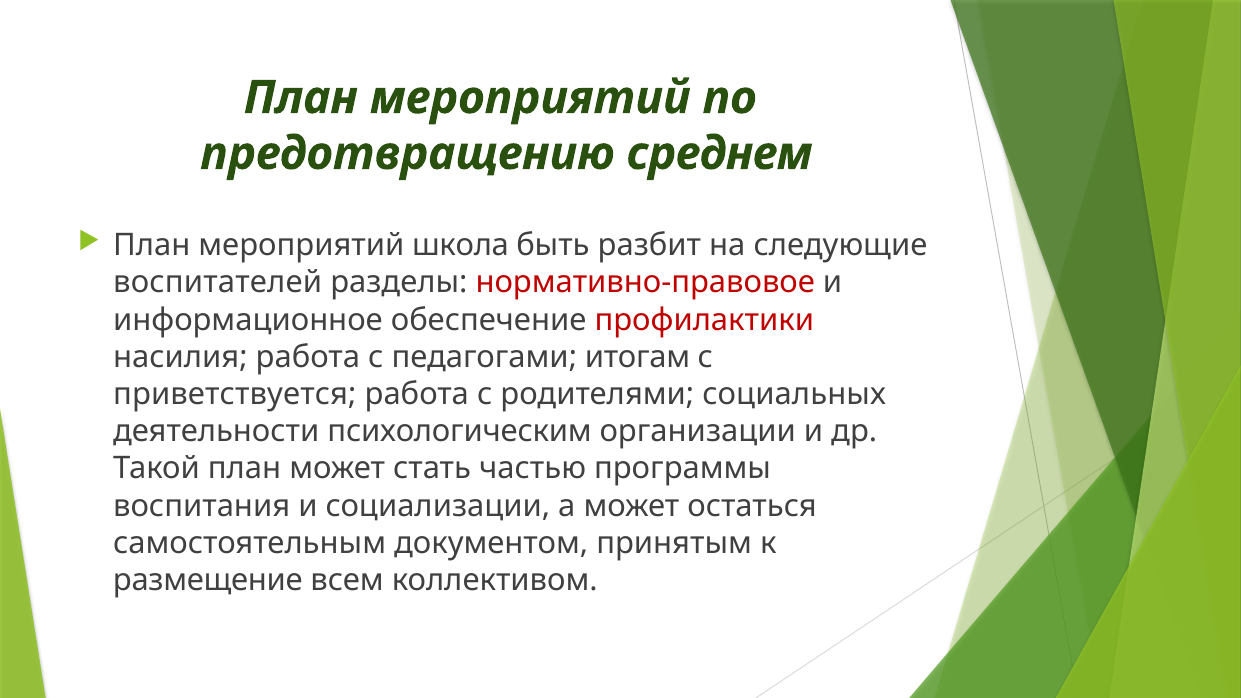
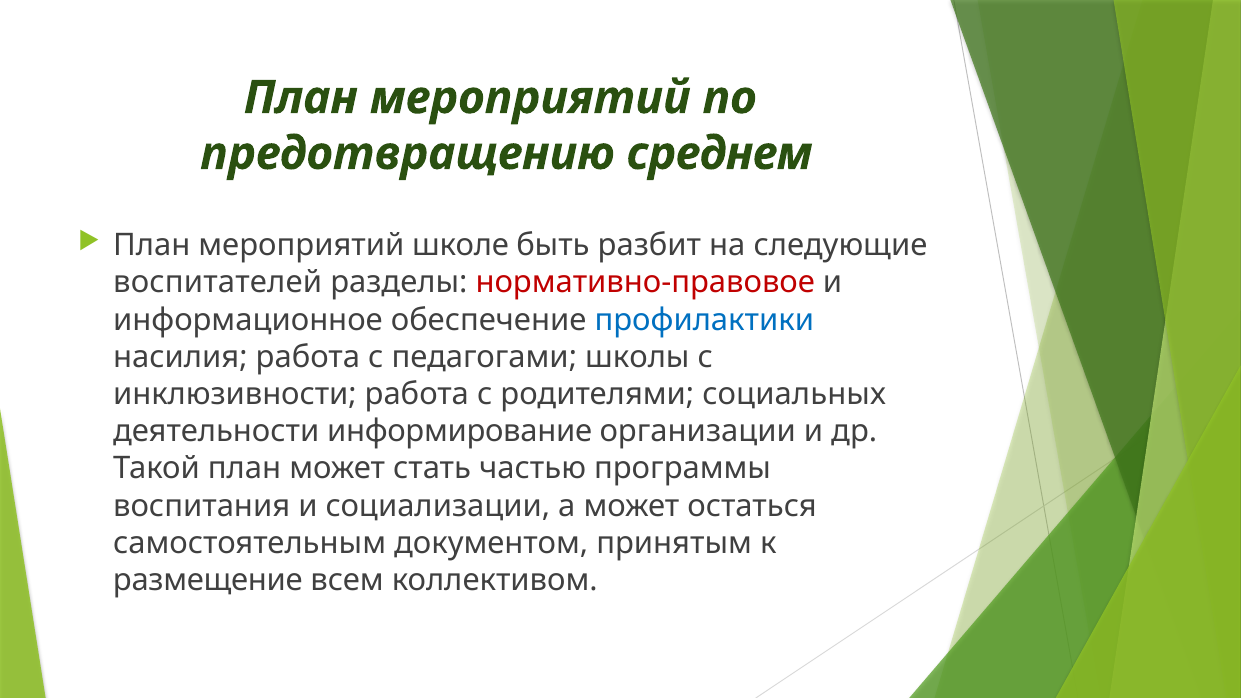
школа: школа -> школе
профилактики colour: red -> blue
итогам: итогам -> школы
приветствуется: приветствуется -> инклюзивности
психологическим: психологическим -> информирование
